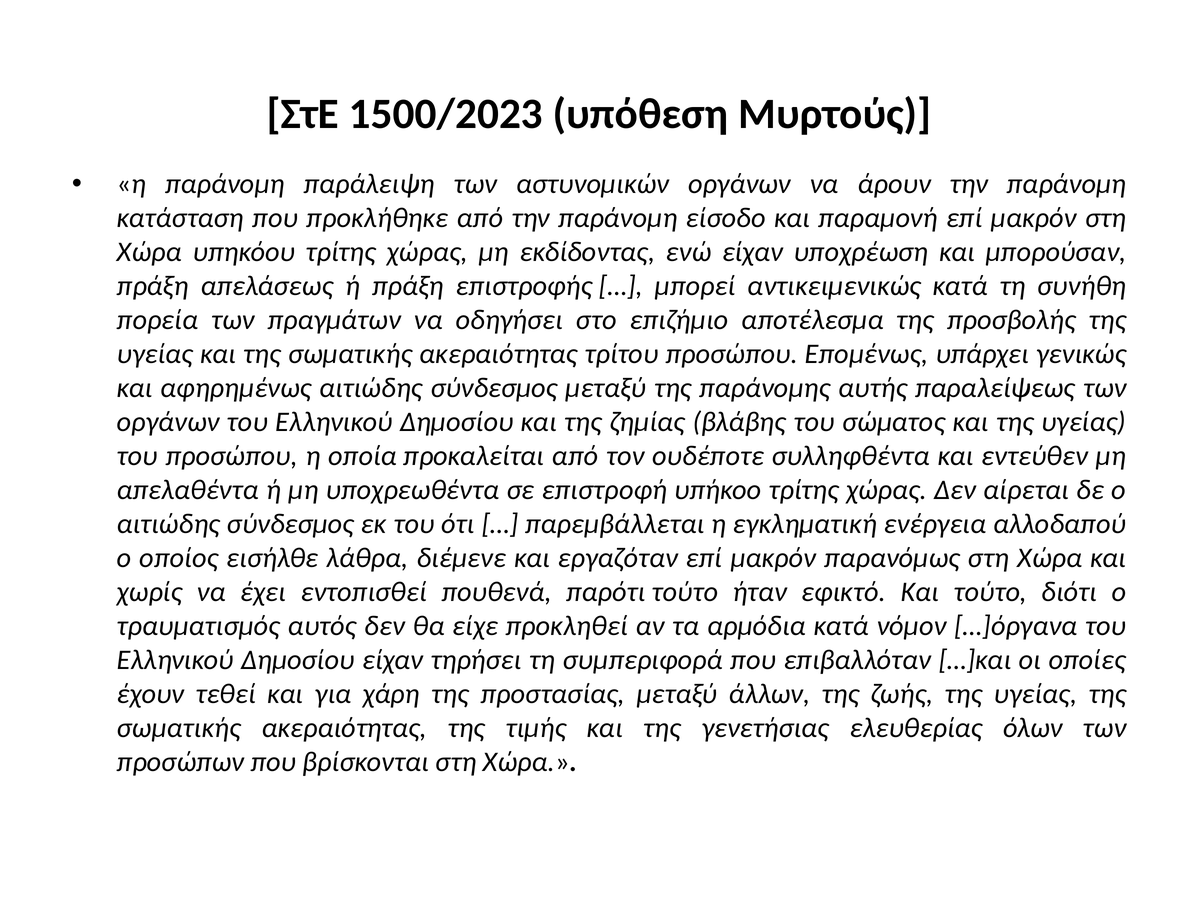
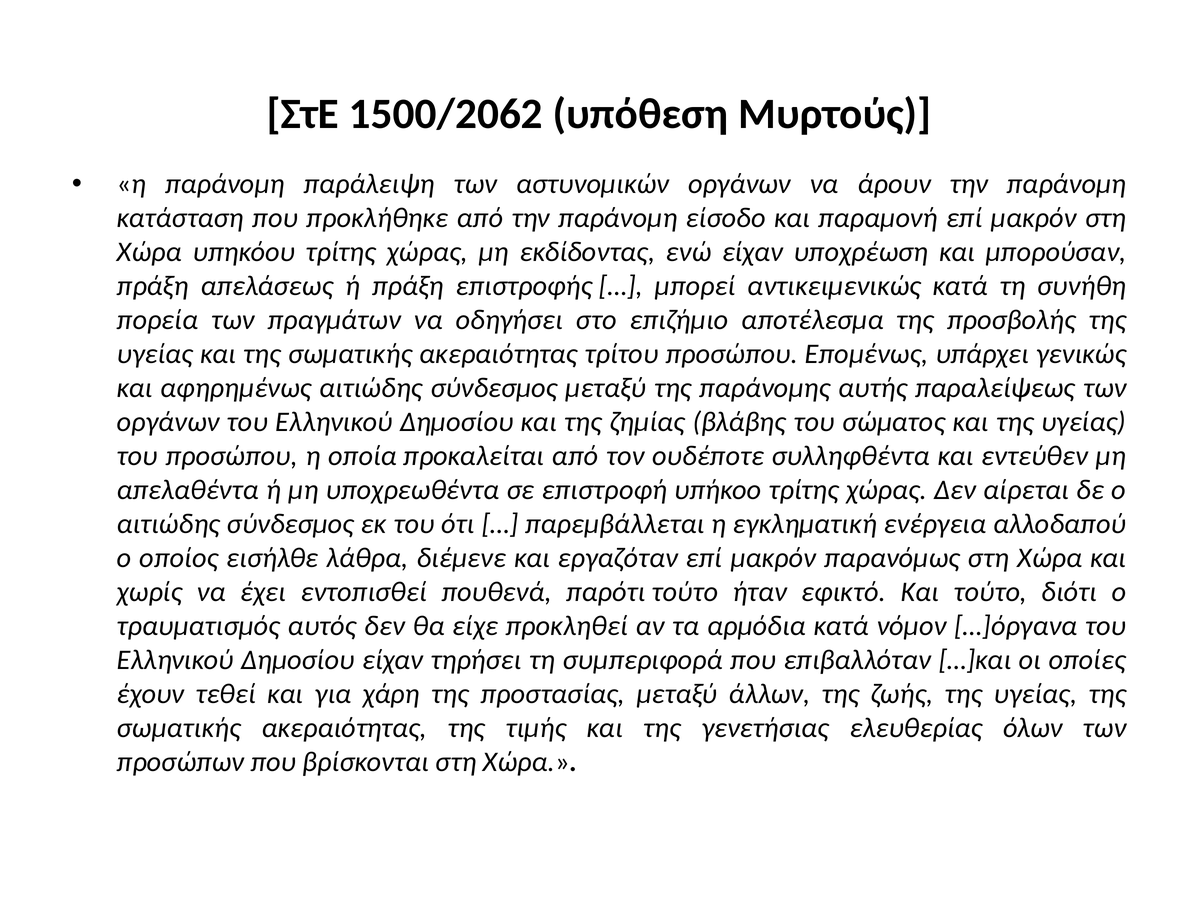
1500/2023: 1500/2023 -> 1500/2062
